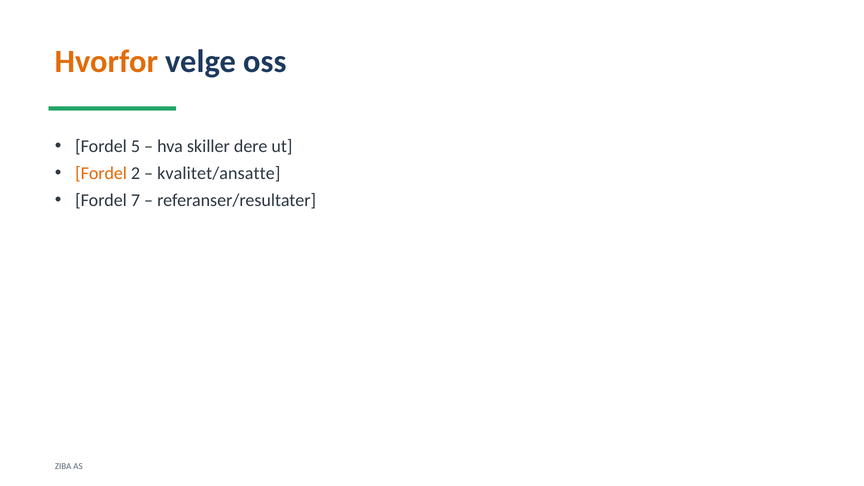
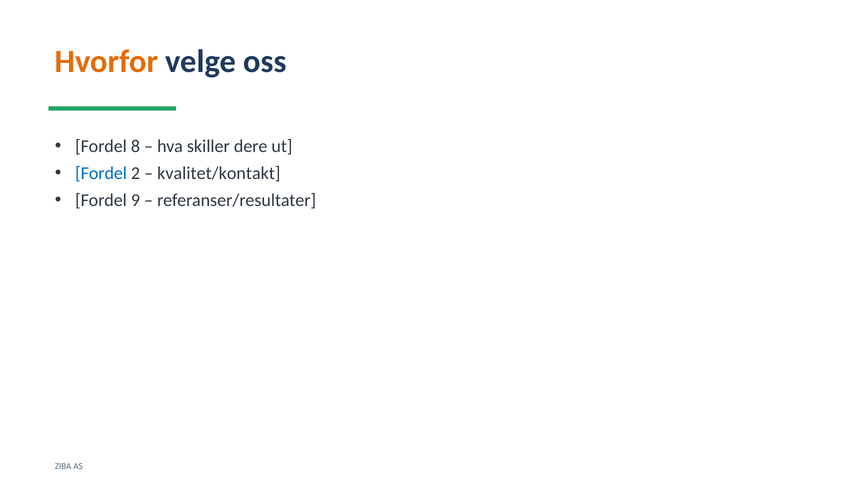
5: 5 -> 8
Fordel at (101, 173) colour: orange -> blue
kvalitet/ansatte: kvalitet/ansatte -> kvalitet/kontakt
7: 7 -> 9
